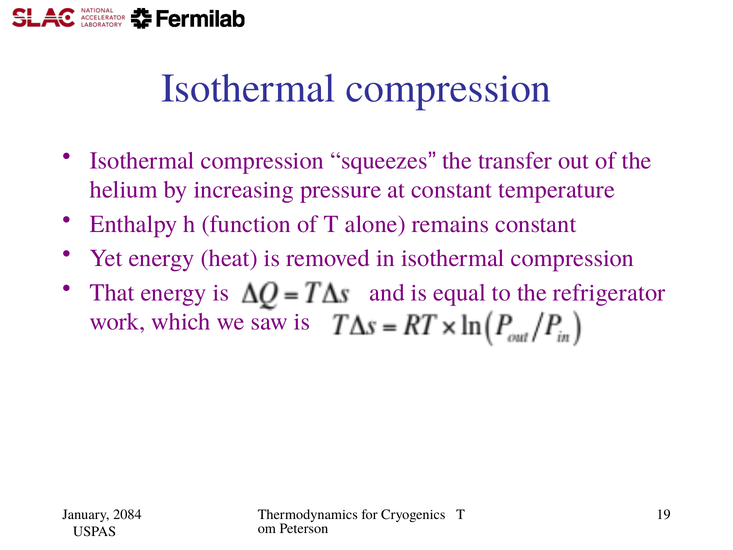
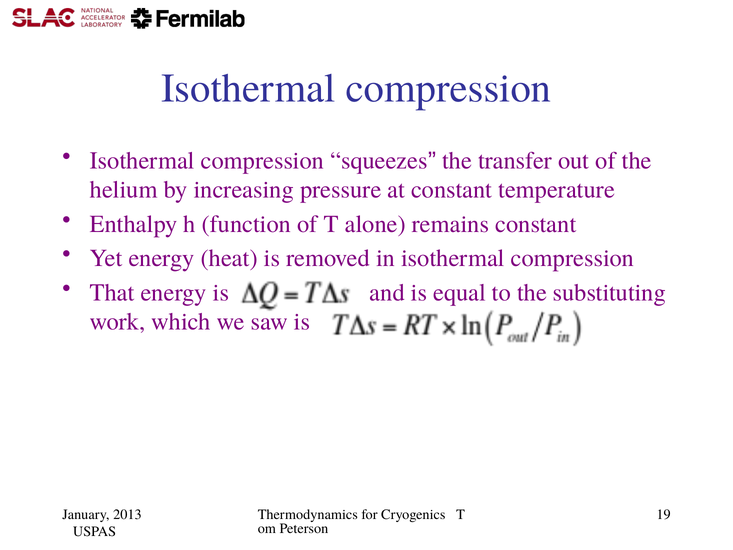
refrigerator: refrigerator -> substituting
2084: 2084 -> 2013
